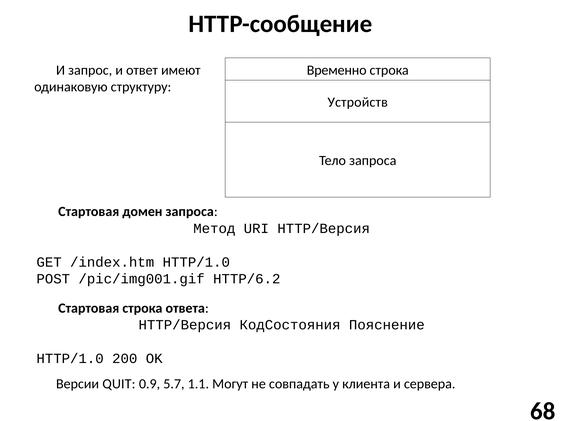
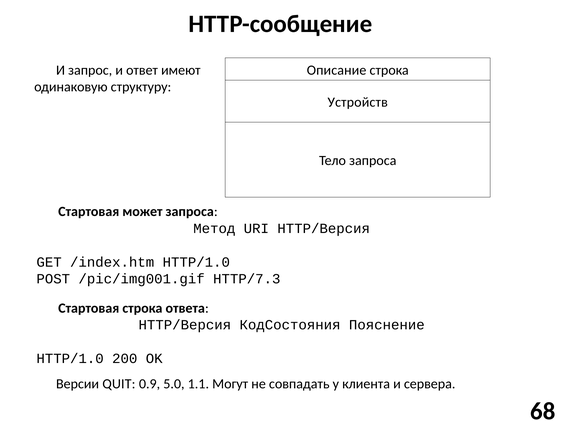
Временно: Временно -> Описание
домен: домен -> может
HTTP/6.2: HTTP/6.2 -> HTTP/7.3
5.7: 5.7 -> 5.0
